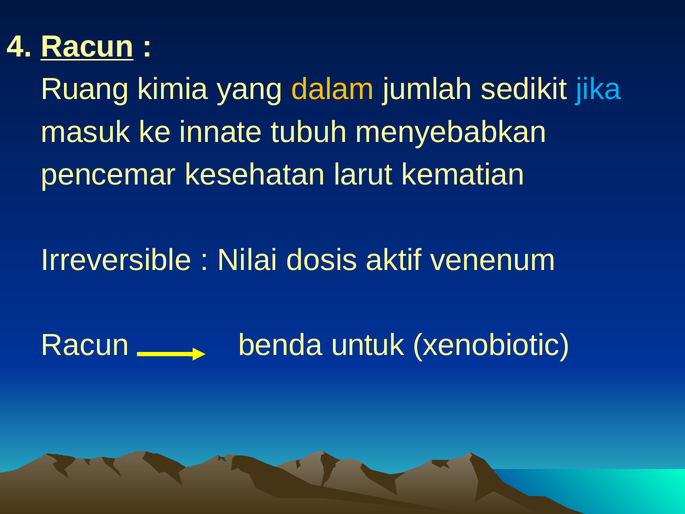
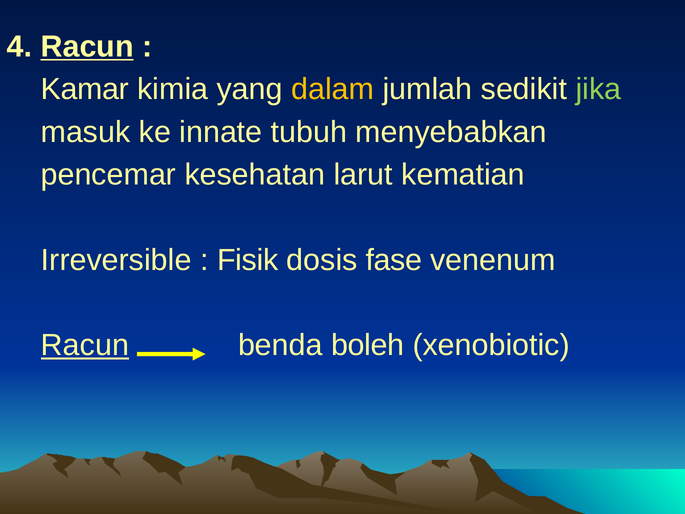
Ruang: Ruang -> Kamar
jika colour: light blue -> light green
Nilai: Nilai -> Fisik
aktif: aktif -> fase
Racun at (85, 345) underline: none -> present
untuk: untuk -> boleh
